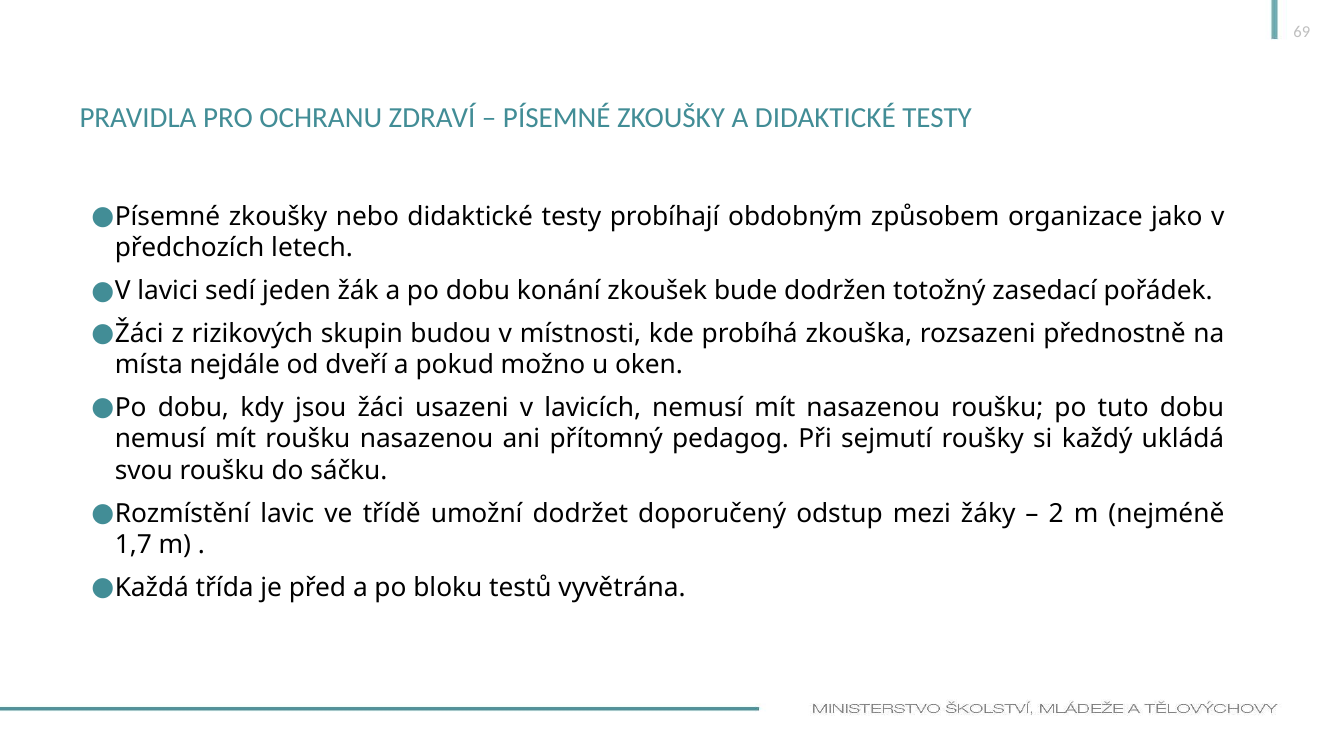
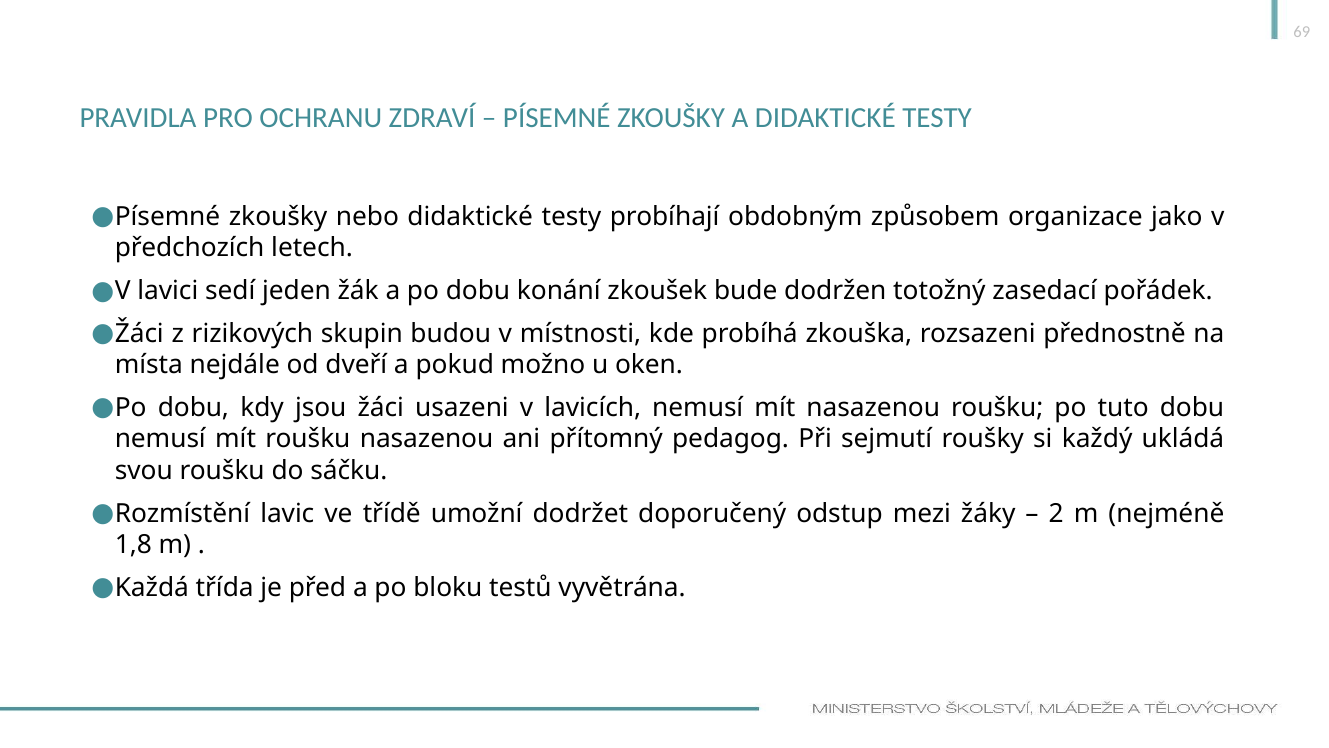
1,7: 1,7 -> 1,8
